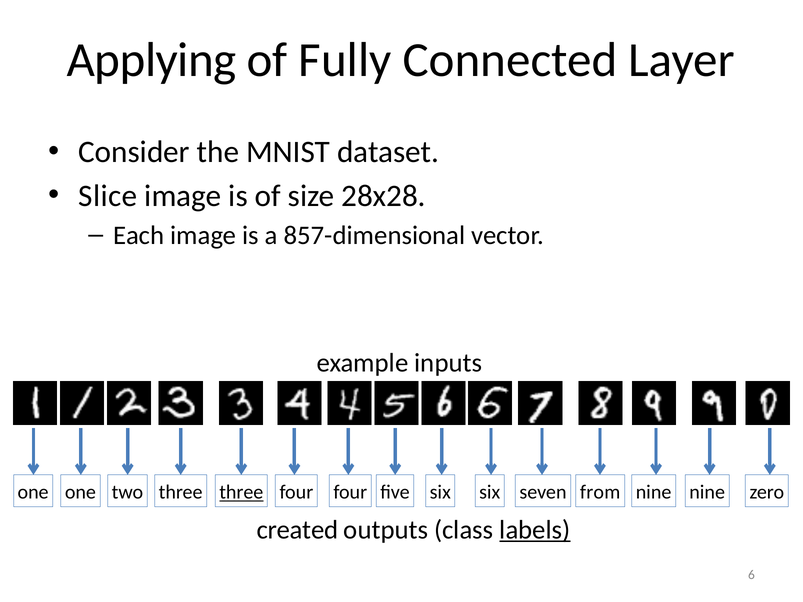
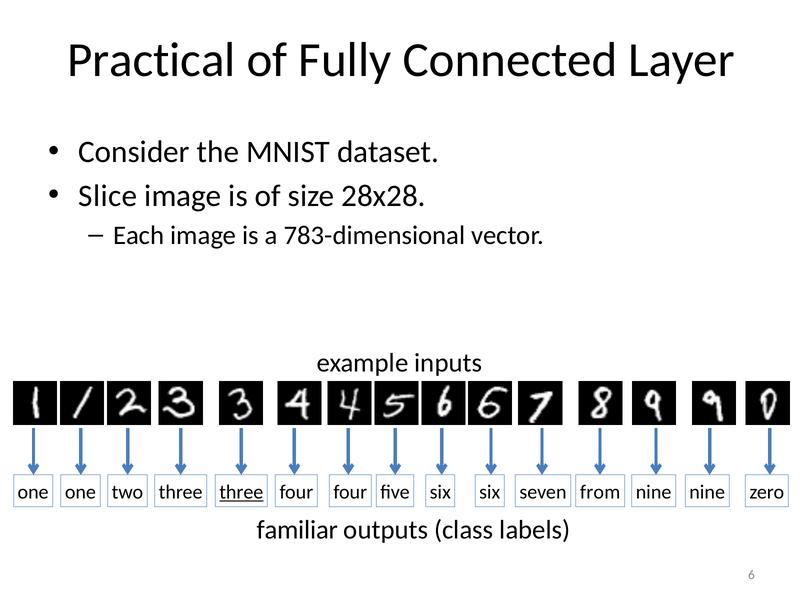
Applying: Applying -> Practical
857-dimensional: 857-dimensional -> 783-dimensional
created: created -> familiar
labels underline: present -> none
